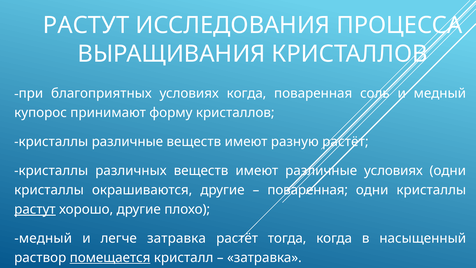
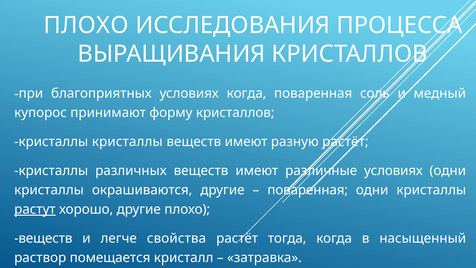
РАСТУТ at (86, 25): РАСТУТ -> ПЛОХО
кристаллы различные: различные -> кристаллы
медный at (43, 238): медный -> веществ
легче затравка: затравка -> свойства
помещается underline: present -> none
